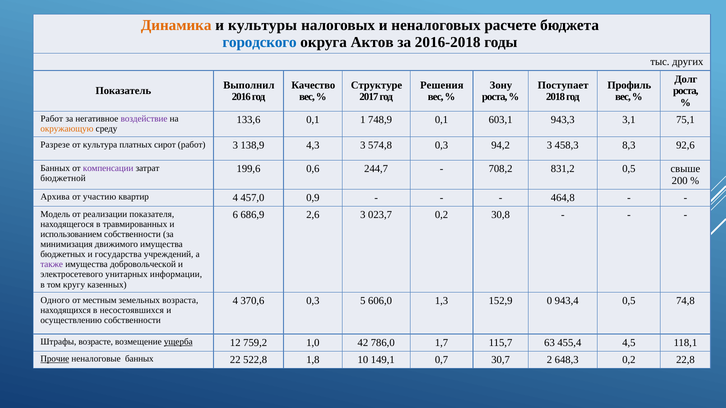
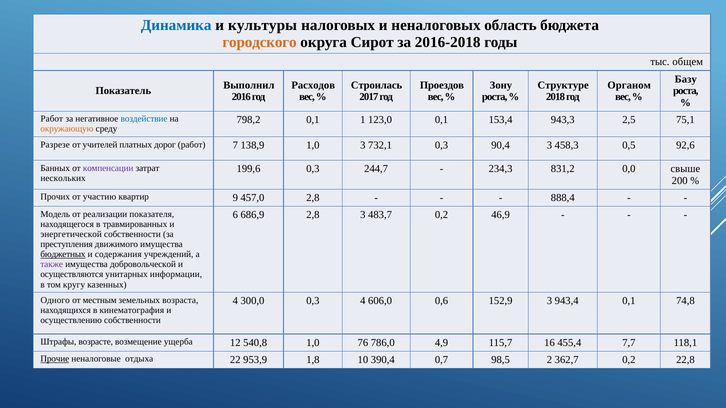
Динамика colour: orange -> blue
расчете: расчете -> область
городского colour: blue -> orange
Актов: Актов -> Сирот
других: других -> общем
Долг: Долг -> Базу
Качество: Качество -> Расходов
Структуре: Структуре -> Строилась
Решения: Решения -> Проездов
Поступает: Поступает -> Структуре
Профиль: Профиль -> Органом
воздействие colour: purple -> blue
133,6: 133,6 -> 798,2
748,9: 748,9 -> 123,0
603,1: 603,1 -> 153,4
3,1: 3,1 -> 2,5
культура: культура -> учителей
сирот: сирот -> дорог
работ 3: 3 -> 7
138,9 4,3: 4,3 -> 1,0
574,8: 574,8 -> 732,1
94,2: 94,2 -> 90,4
8,3: 8,3 -> 0,5
199,6 0,6: 0,6 -> 0,3
708,2: 708,2 -> 234,3
831,2 0,5: 0,5 -> 0,0
бюджетной: бюджетной -> нескольких
Архива: Архива -> Прочих
квартир 4: 4 -> 9
457,0 0,9: 0,9 -> 2,8
464,8: 464,8 -> 888,4
686,9 2,6: 2,6 -> 2,8
023,7: 023,7 -> 483,7
30,8: 30,8 -> 46,9
использованием: использованием -> энергетической
минимизация: минимизация -> преступления
бюджетных underline: none -> present
государства: государства -> содержания
электросетевого: электросетевого -> осуществляются
370,6: 370,6 -> 300,0
0,3 5: 5 -> 4
1,3: 1,3 -> 0,6
152,9 0: 0 -> 3
943,4 0,5: 0,5 -> 0,1
несостоявшихся: несостоявшихся -> кинематография
ущерба underline: present -> none
759,2: 759,2 -> 540,8
42: 42 -> 76
1,7: 1,7 -> 4,9
63: 63 -> 16
4,5: 4,5 -> 7,7
неналоговые банных: банных -> отдыха
522,8: 522,8 -> 953,9
149,1: 149,1 -> 390,4
30,7: 30,7 -> 98,5
648,3: 648,3 -> 362,7
